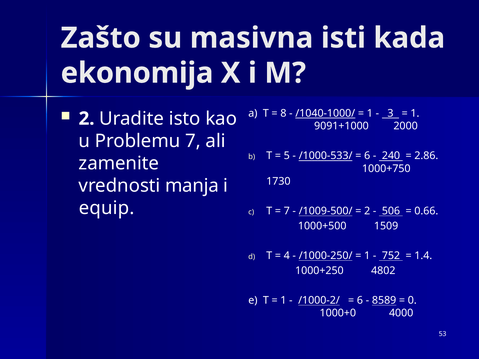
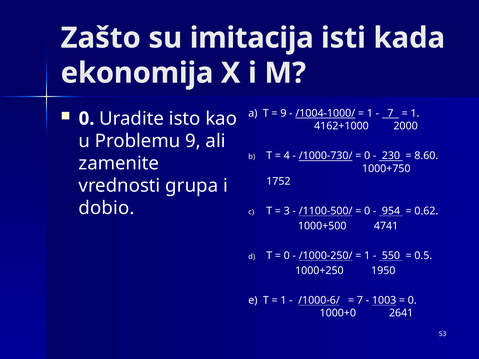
masivna: masivna -> imitacija
8 at (283, 113): 8 -> 9
/1040-1000/: /1040-1000/ -> /1004-1000/
3 at (390, 113): 3 -> 7
2 at (87, 119): 2 -> 0
9091+1000: 9091+1000 -> 4162+1000
Problemu 7: 7 -> 9
5: 5 -> 4
/1000-533/: /1000-533/ -> /1000-730/
6 at (367, 156): 6 -> 0
240: 240 -> 230
2.86: 2.86 -> 8.60
1730: 1730 -> 1752
manja: manja -> grupa
equip: equip -> dobio
7 at (287, 211): 7 -> 3
/1009-500/: /1009-500/ -> /1100-500/
2 at (367, 211): 2 -> 0
506: 506 -> 954
0.66: 0.66 -> 0.62
1509: 1509 -> 4741
4 at (287, 256): 4 -> 0
752: 752 -> 550
1.4: 1.4 -> 0.5
4802: 4802 -> 1950
/1000-2/: /1000-2/ -> /1000-6/
6 at (360, 301): 6 -> 7
8589: 8589 -> 1003
4000: 4000 -> 2641
